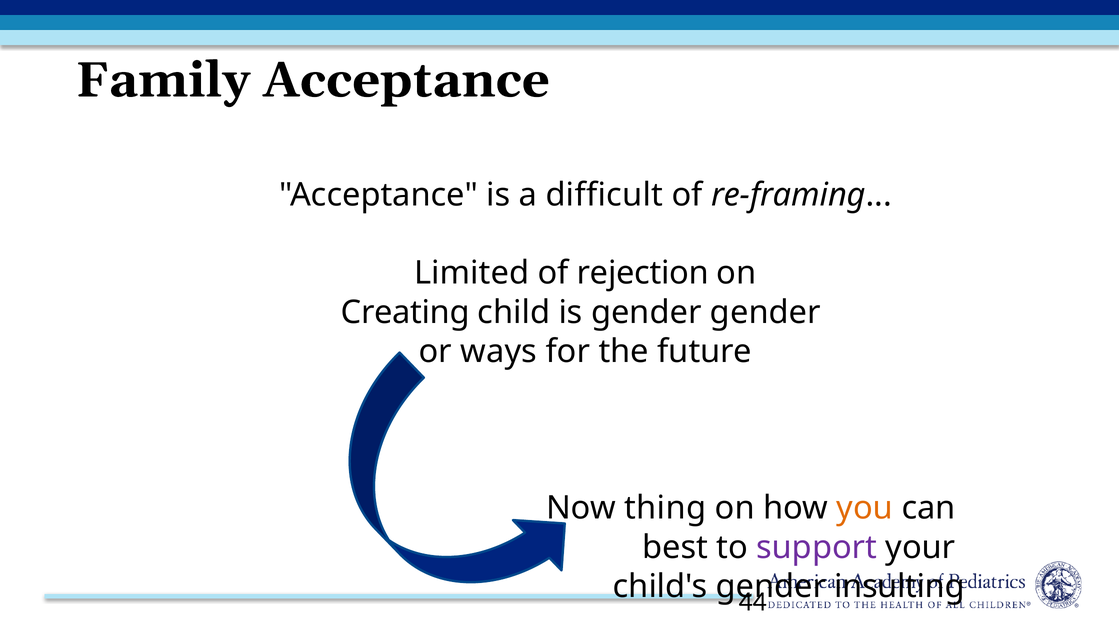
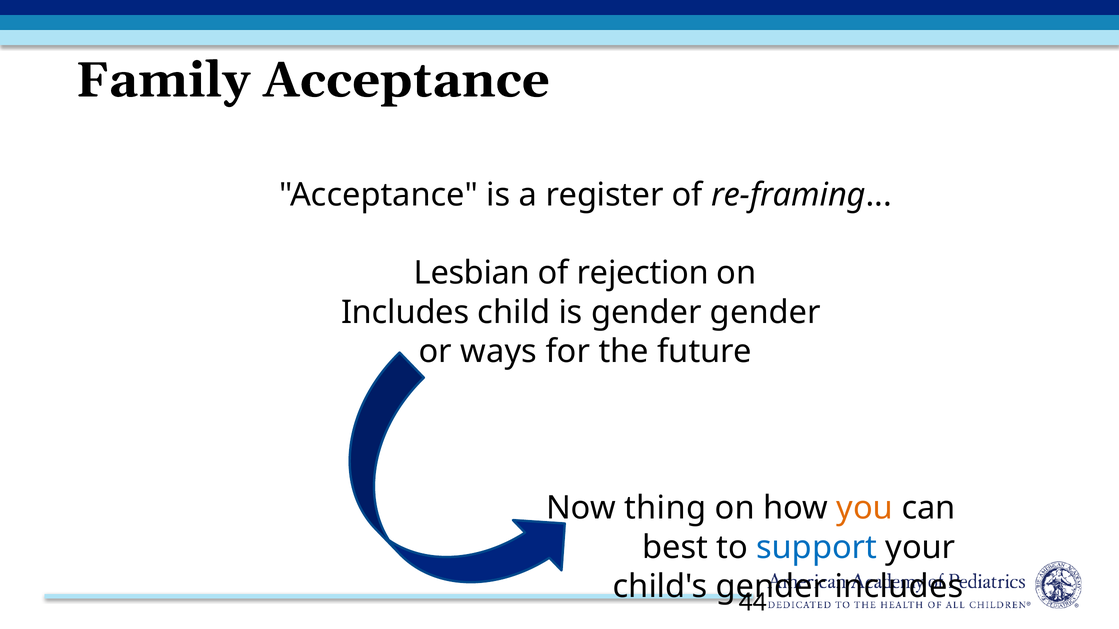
difficult: difficult -> register
Limited: Limited -> Lesbian
Creating at (405, 313): Creating -> Includes
support colour: purple -> blue
insulting at (899, 587): insulting -> includes
